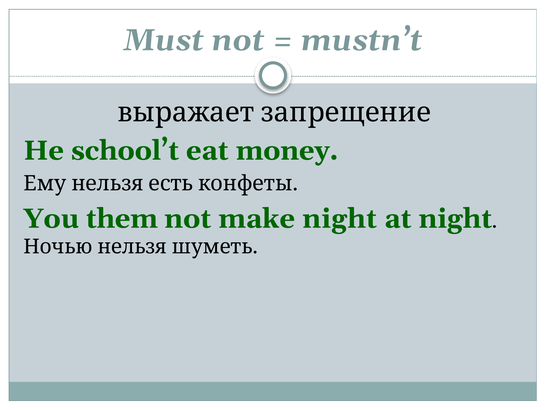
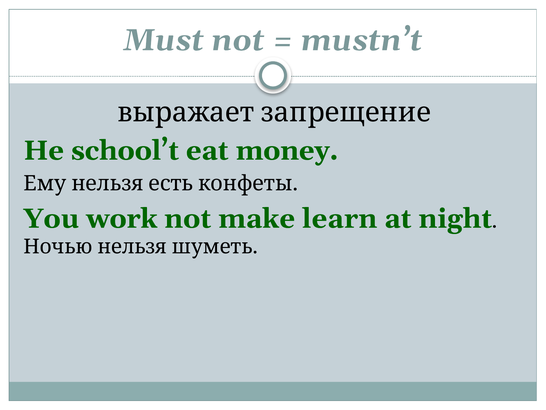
them: them -> work
make night: night -> learn
